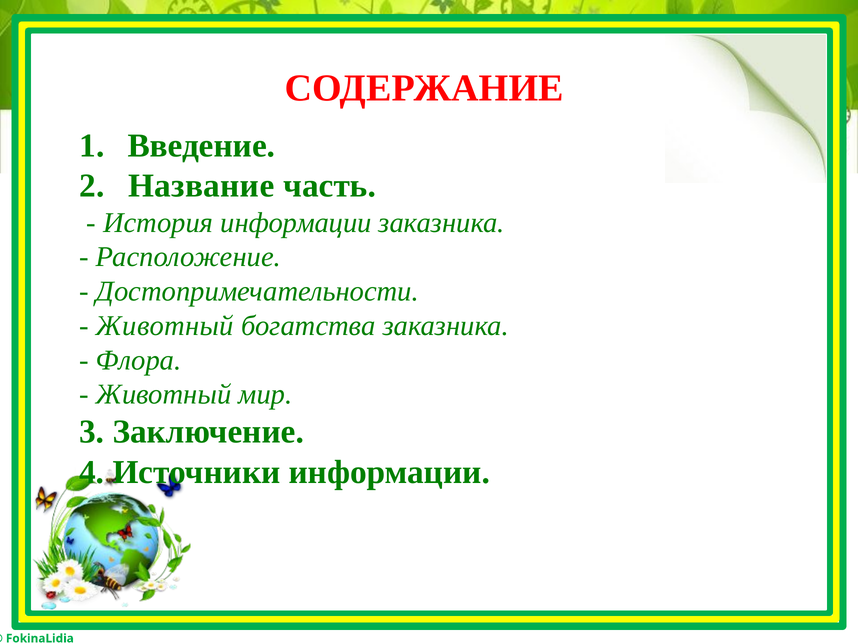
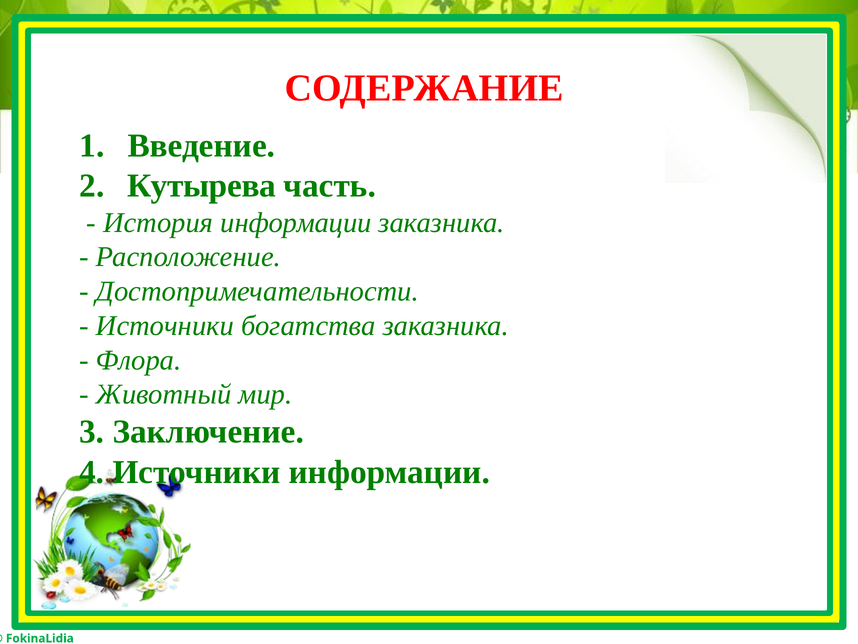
Название: Название -> Кутырева
Животный at (165, 325): Животный -> Источники
